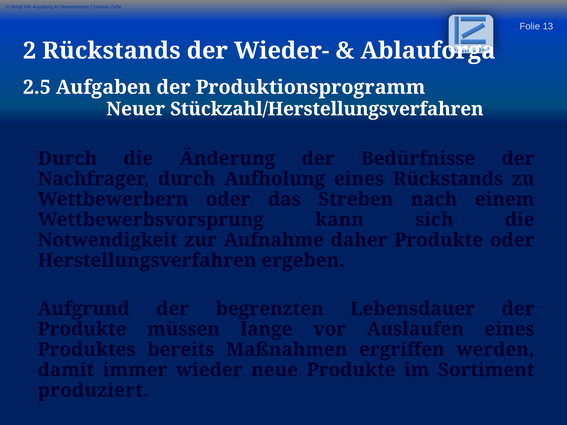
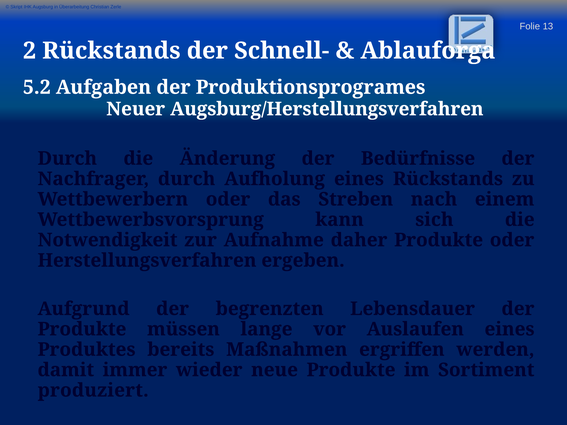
Wieder-: Wieder- -> Schnell-
2.5: 2.5 -> 5.2
Produktionsprogramm: Produktionsprogramm -> Produktionsprogrames
Stückzahl/Herstellungsverfahren: Stückzahl/Herstellungsverfahren -> Augsburg/Herstellungsverfahren
